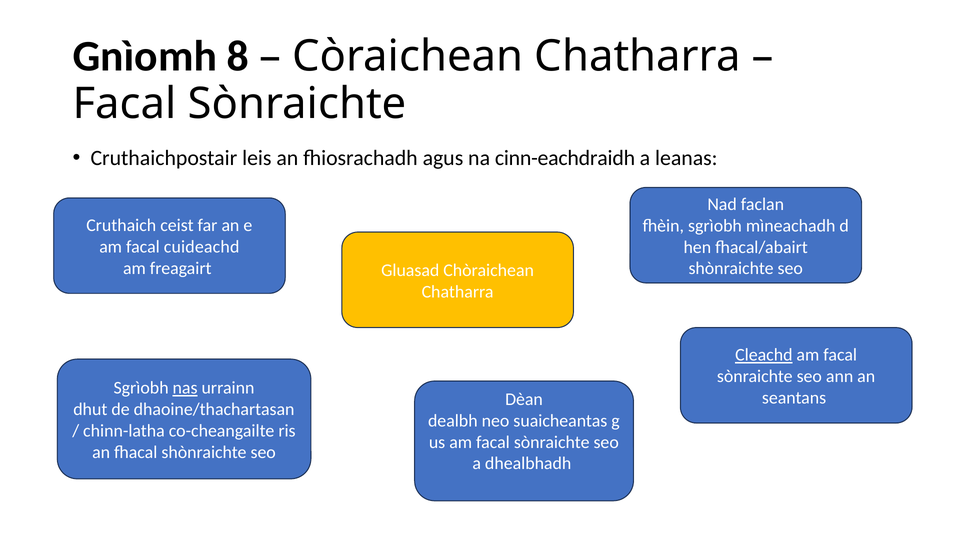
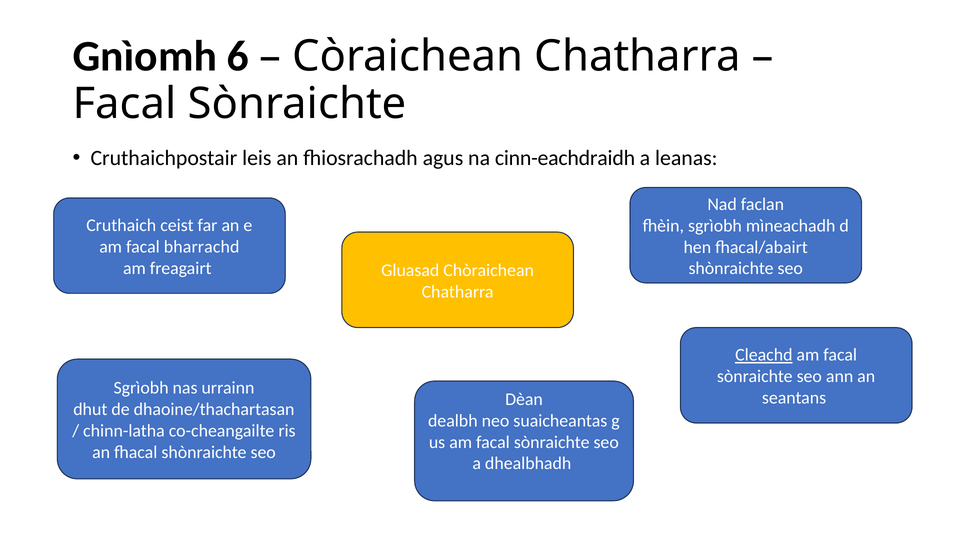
8: 8 -> 6
cuideachd: cuideachd -> bharrachd
nas underline: present -> none
